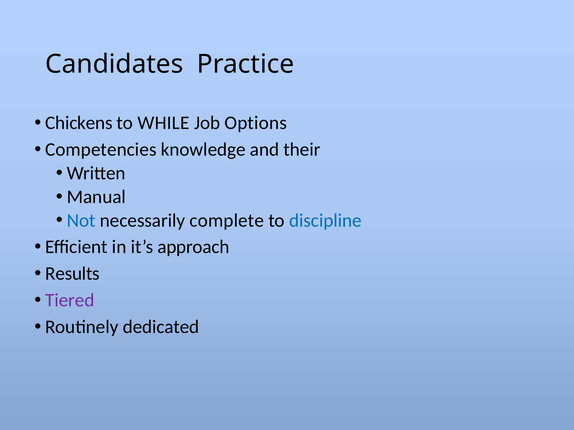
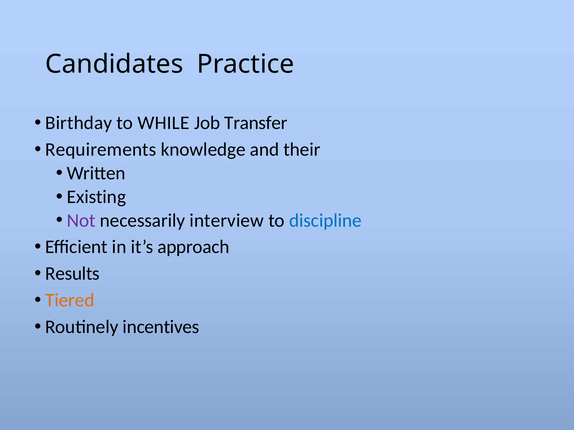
Chickens: Chickens -> Birthday
Options: Options -> Transfer
Competencies: Competencies -> Requirements
Manual: Manual -> Existing
Not colour: blue -> purple
complete: complete -> interview
Tiered colour: purple -> orange
dedicated: dedicated -> incentives
